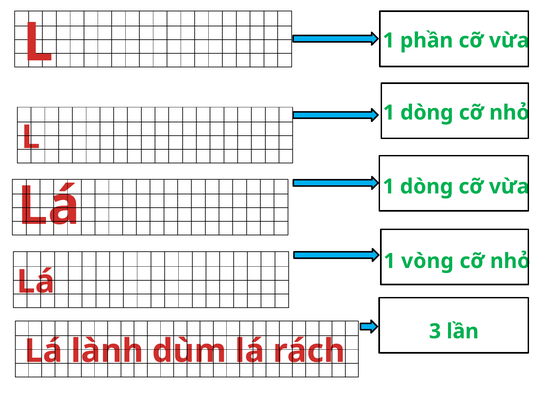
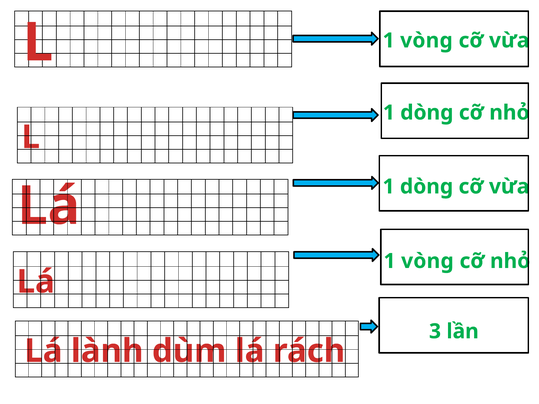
phần at (427, 41): phần -> vòng
